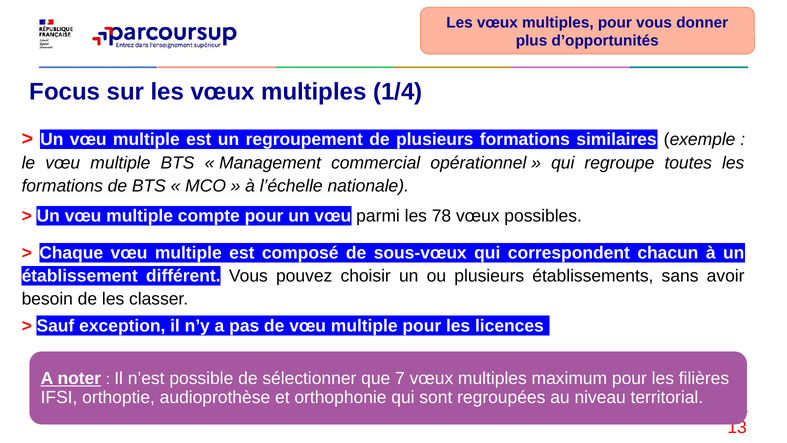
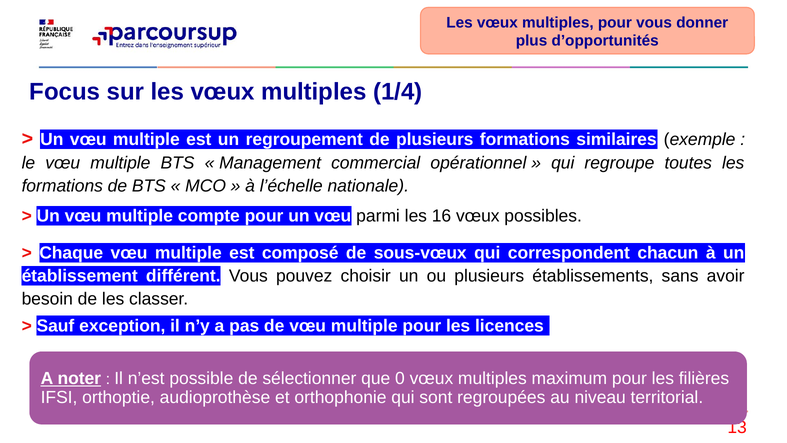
78: 78 -> 16
7: 7 -> 0
